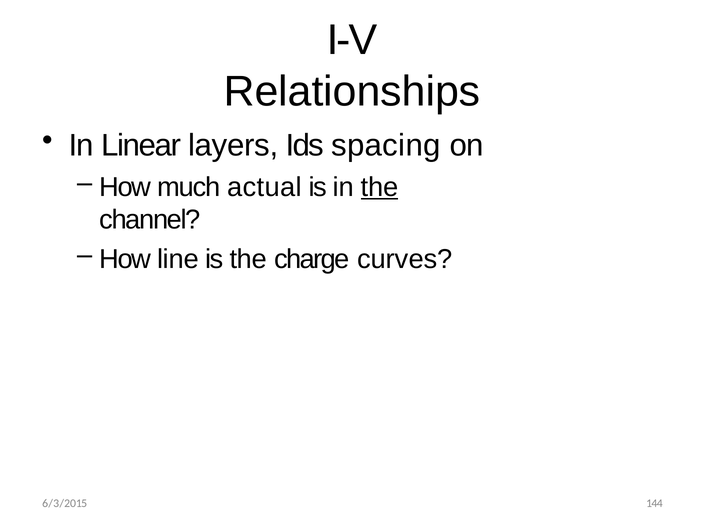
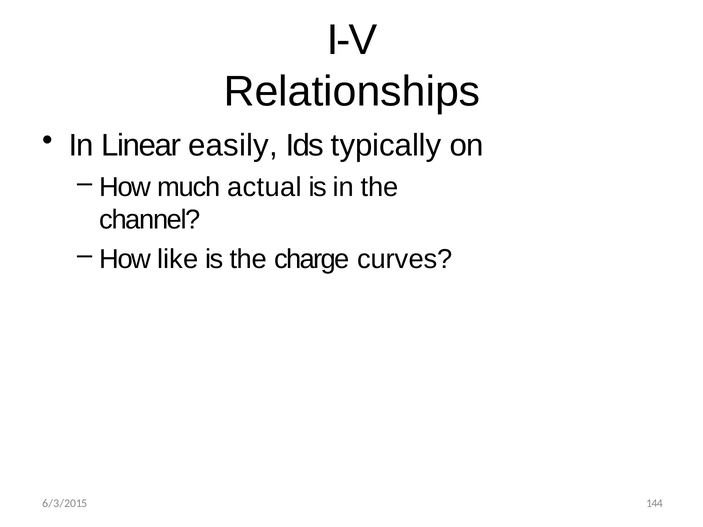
layers: layers -> easily
spacing: spacing -> typically
the at (380, 187) underline: present -> none
line: line -> like
